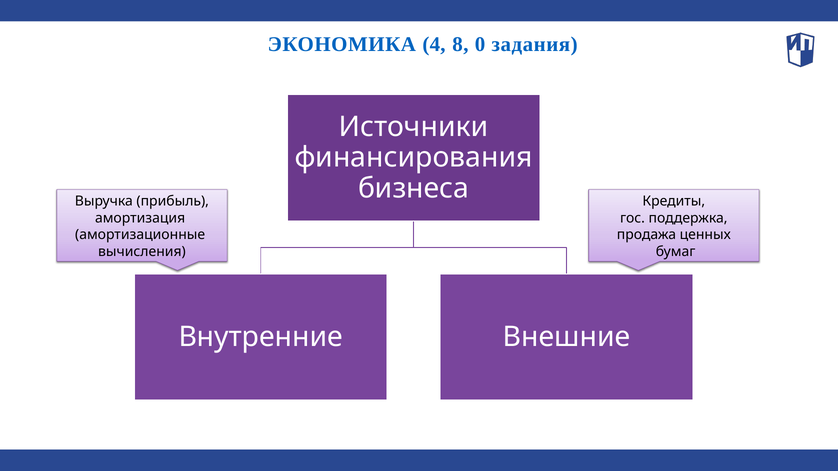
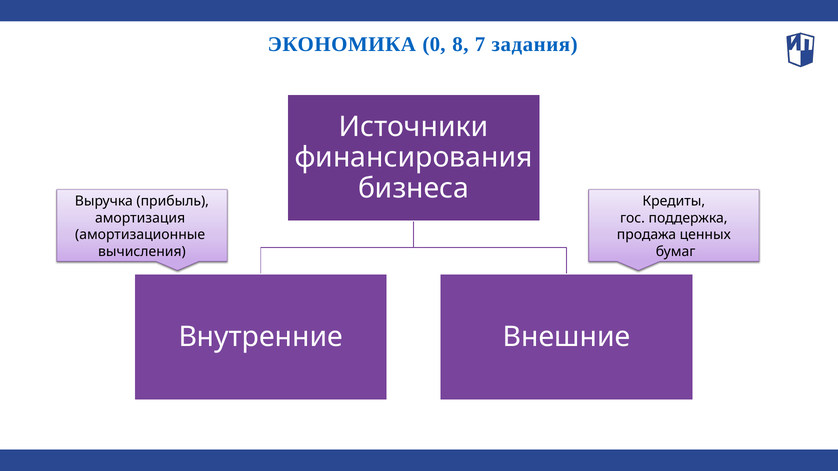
4: 4 -> 0
0: 0 -> 7
